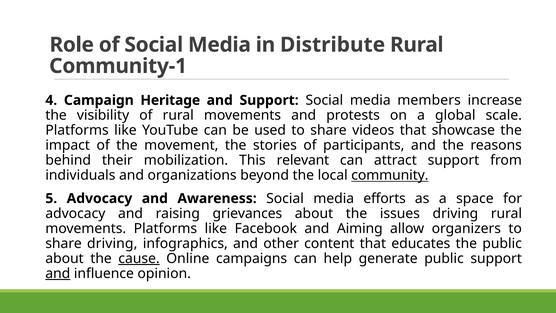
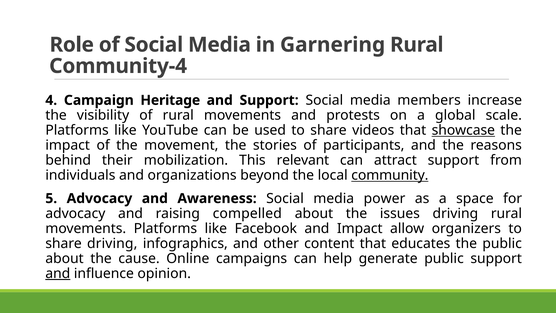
Distribute: Distribute -> Garnering
Community-1: Community-1 -> Community-4
showcase underline: none -> present
efforts: efforts -> power
grievances: grievances -> compelled
and Aiming: Aiming -> Impact
cause underline: present -> none
